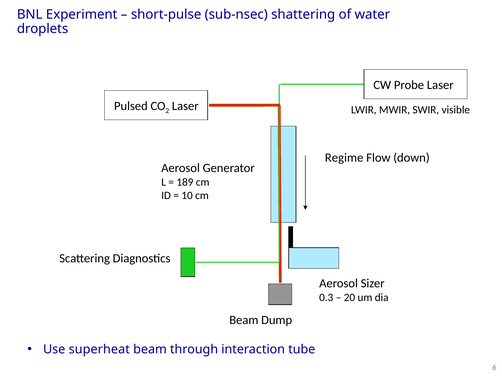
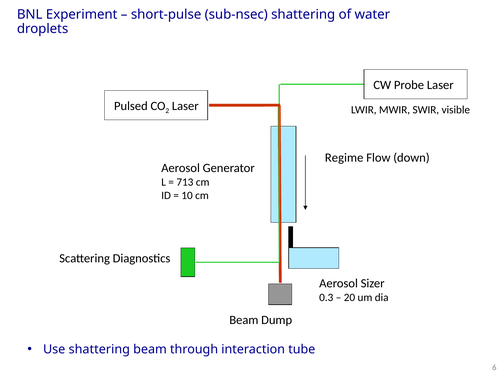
189: 189 -> 713
Use superheat: superheat -> shattering
